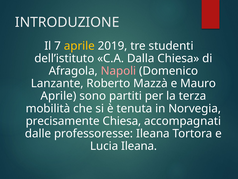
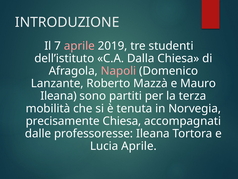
aprile at (79, 46) colour: yellow -> pink
Aprile at (58, 96): Aprile -> Ileana
Lucia Ileana: Ileana -> Aprile
